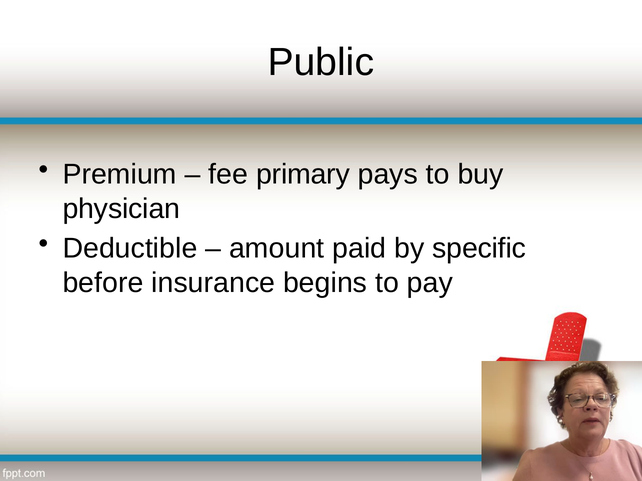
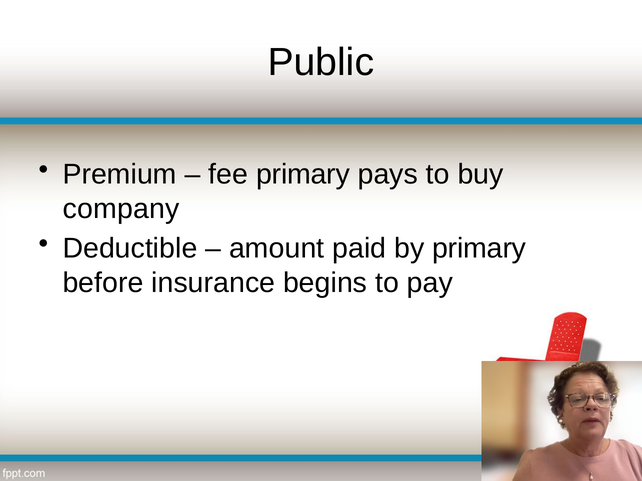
physician: physician -> company
by specific: specific -> primary
